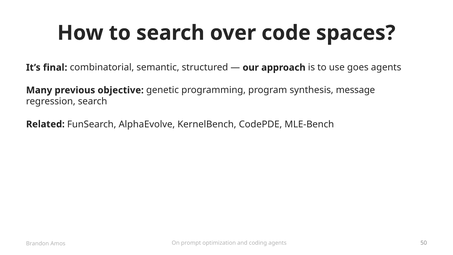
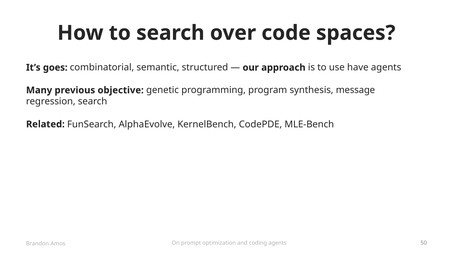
final: final -> goes
goes: goes -> have
